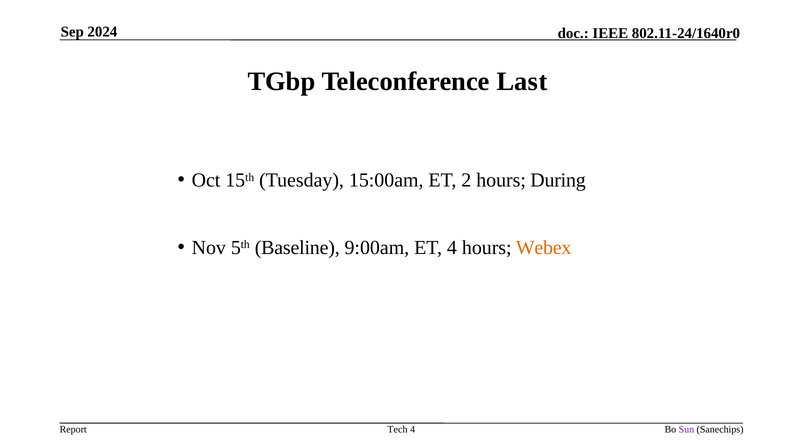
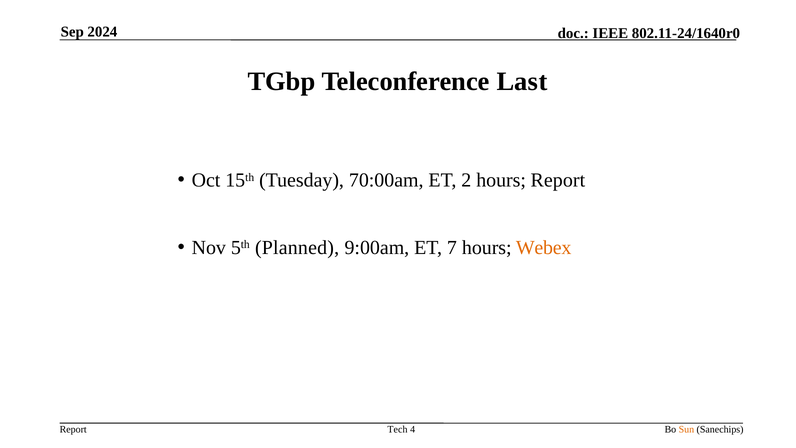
15:00am: 15:00am -> 70:00am
hours During: During -> Report
Baseline: Baseline -> Planned
ET 4: 4 -> 7
Sun colour: purple -> orange
